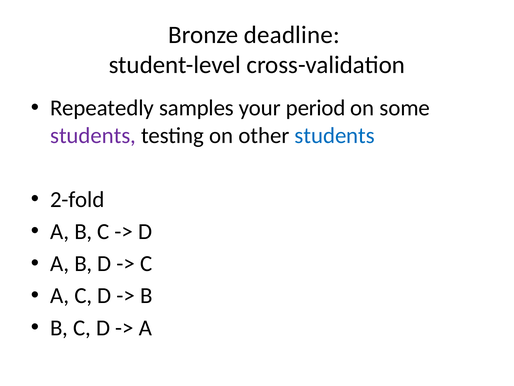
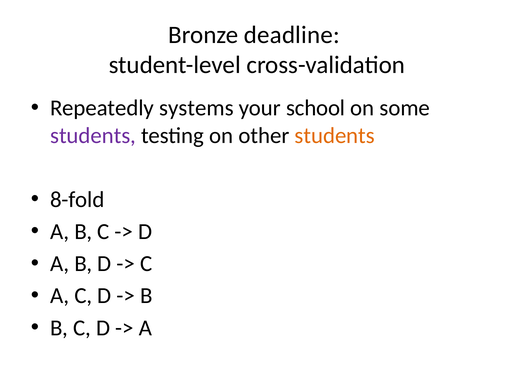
samples: samples -> systems
period: period -> school
students at (335, 135) colour: blue -> orange
2-fold: 2-fold -> 8-fold
